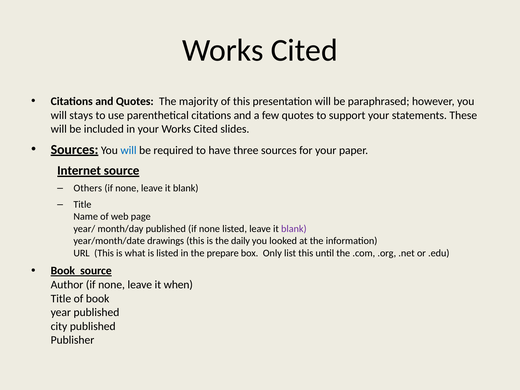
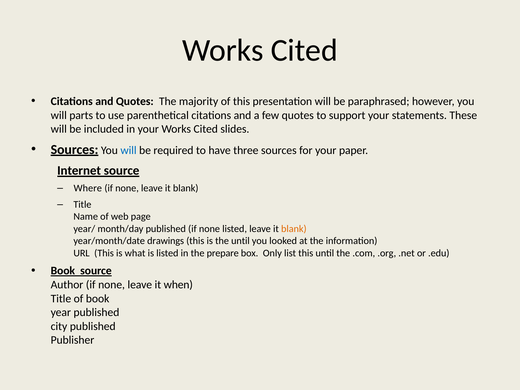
stays: stays -> parts
Others: Others -> Where
blank at (294, 229) colour: purple -> orange
the daily: daily -> until
